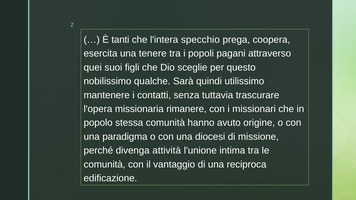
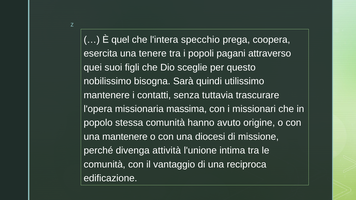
tanti: tanti -> quel
qualche: qualche -> bisogna
rimanere: rimanere -> massima
una paradigma: paradigma -> mantenere
